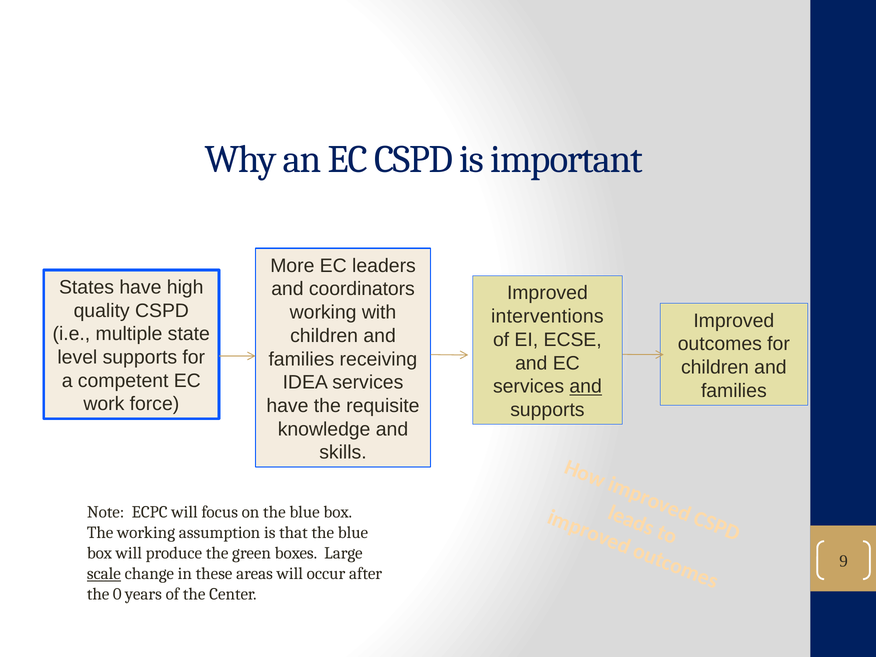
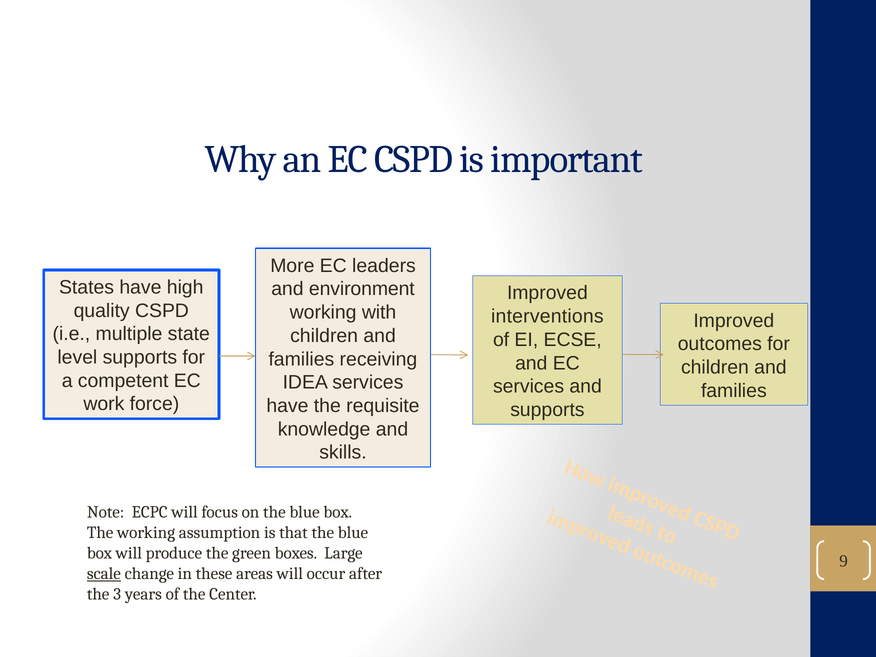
coordinators: coordinators -> environment
and at (586, 386) underline: present -> none
0: 0 -> 3
